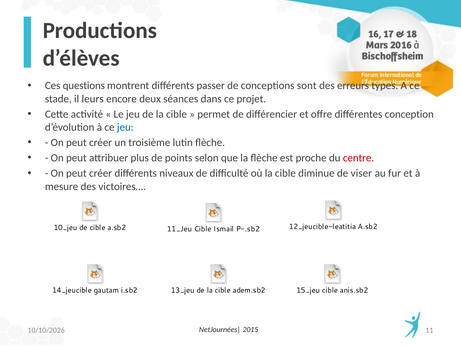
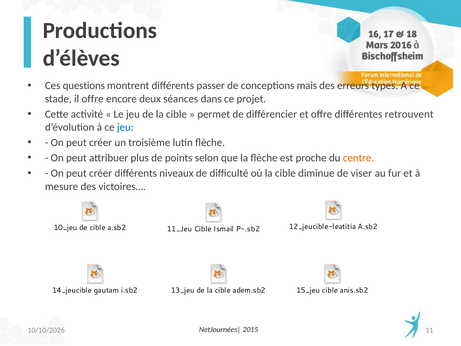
sont: sont -> mais
il leurs: leurs -> offre
conception: conception -> retrouvent
centre colour: red -> orange
